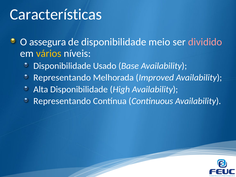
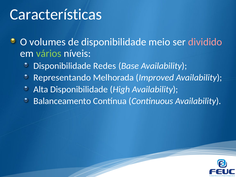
assegura: assegura -> volumes
vários colour: yellow -> light green
Usado: Usado -> Redes
Representando at (62, 101): Representando -> Balanceamento
